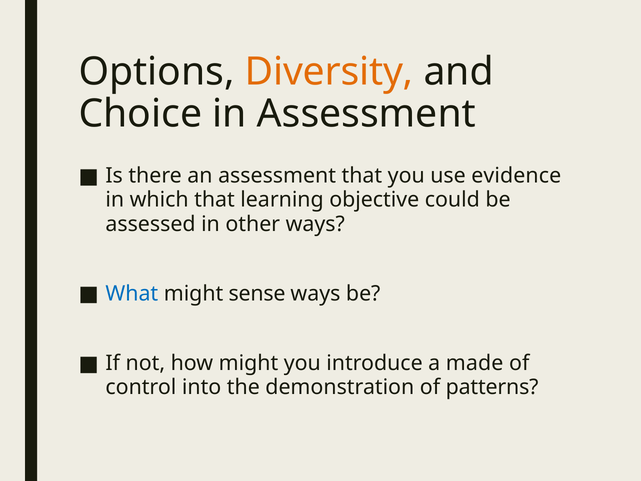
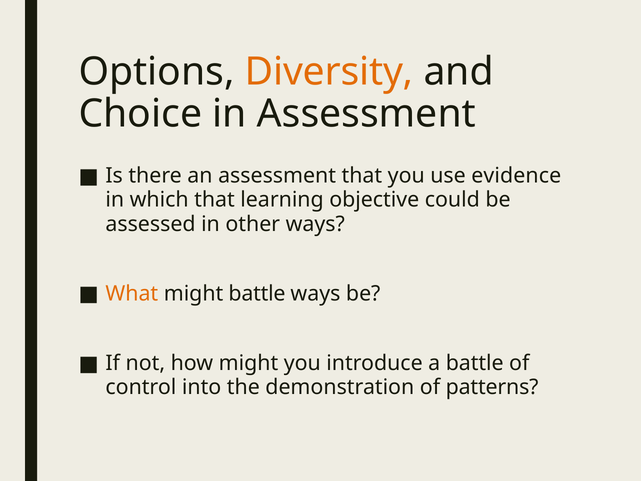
What colour: blue -> orange
might sense: sense -> battle
a made: made -> battle
